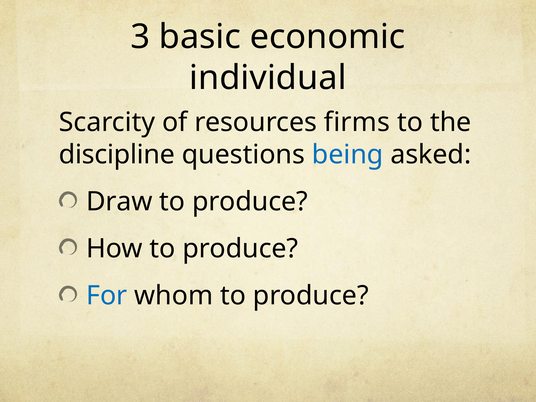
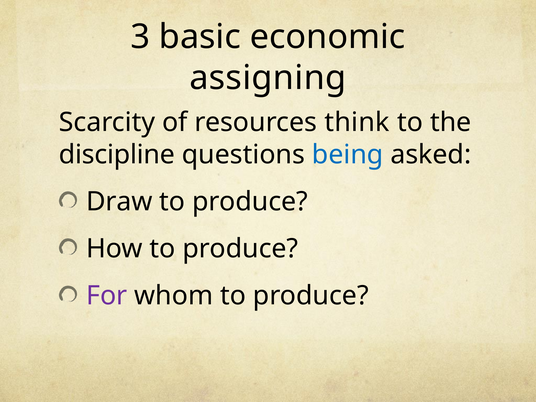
individual: individual -> assigning
firms: firms -> think
For colour: blue -> purple
